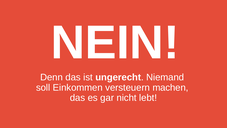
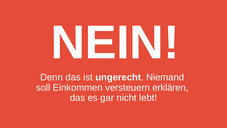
machen: machen -> erklären
